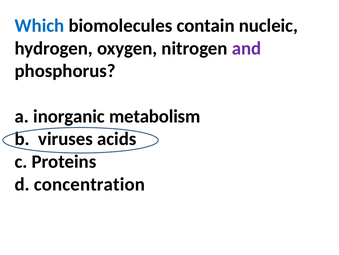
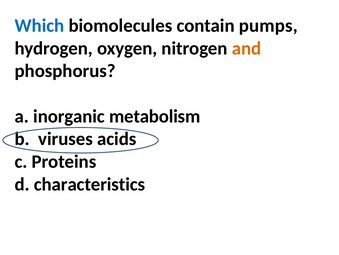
nucleic: nucleic -> pumps
and colour: purple -> orange
concentration: concentration -> characteristics
